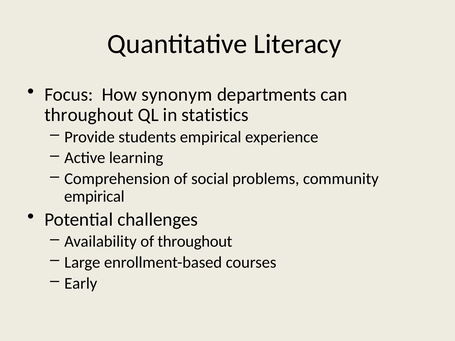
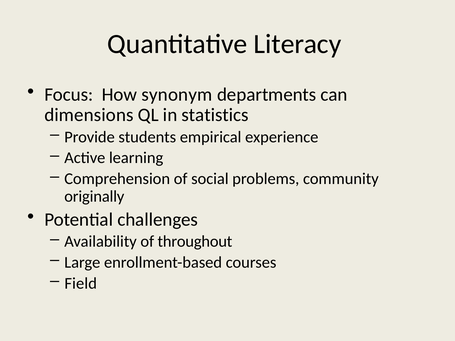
throughout at (89, 115): throughout -> dimensions
empirical at (94, 197): empirical -> originally
Early: Early -> Field
